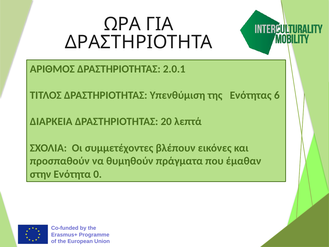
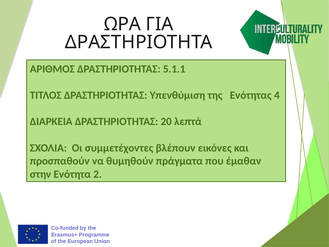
2.0.1: 2.0.1 -> 5.1.1
6: 6 -> 4
0: 0 -> 2
